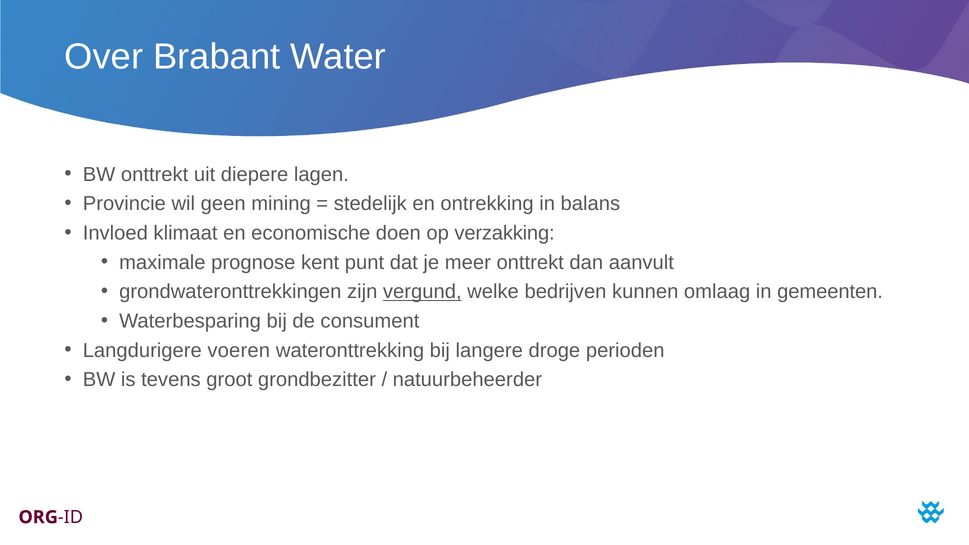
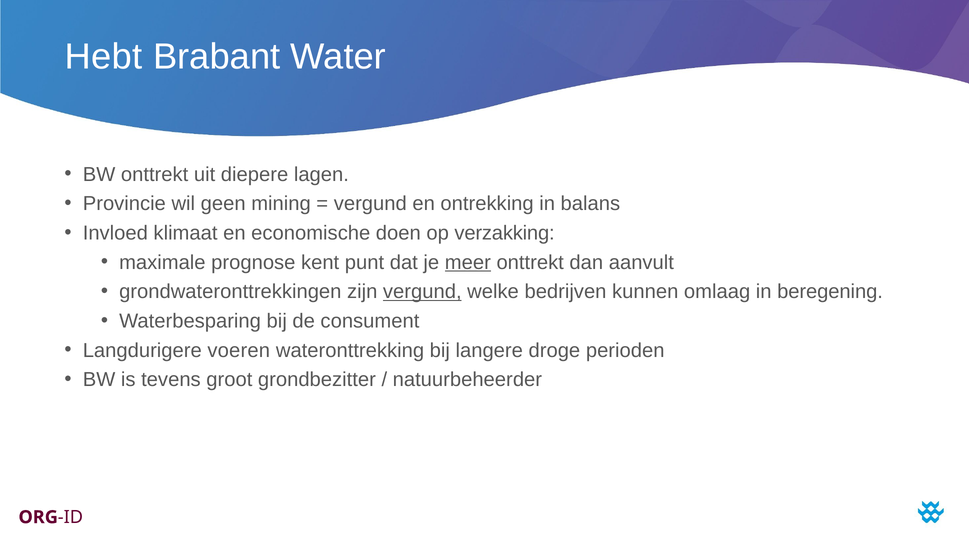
Over: Over -> Hebt
stedelijk at (370, 204): stedelijk -> vergund
meer underline: none -> present
gemeenten: gemeenten -> beregening
